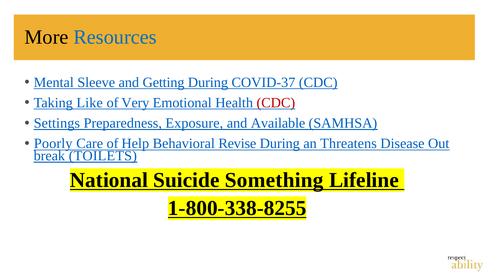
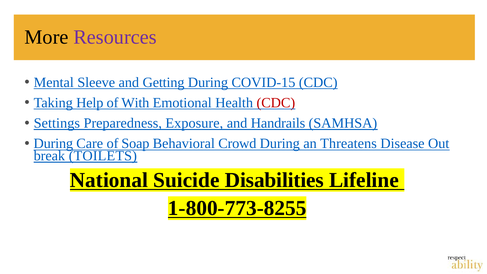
Resources colour: blue -> purple
COVID-37: COVID-37 -> COVID-15
Like: Like -> Help
Very: Very -> With
Available: Available -> Handrails
Poorly at (53, 144): Poorly -> During
Help: Help -> Soap
Revise: Revise -> Crowd
Something: Something -> Disabilities
1-800-338-8255: 1-800-338-8255 -> 1-800-773-8255
